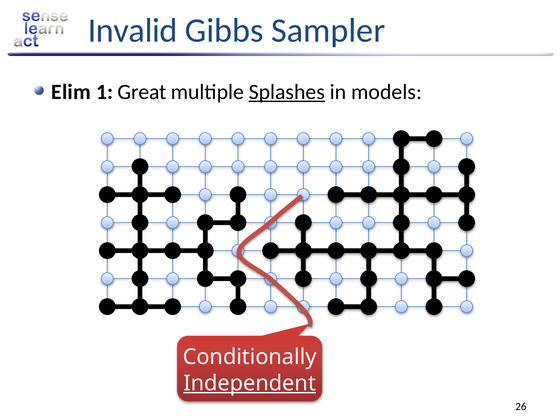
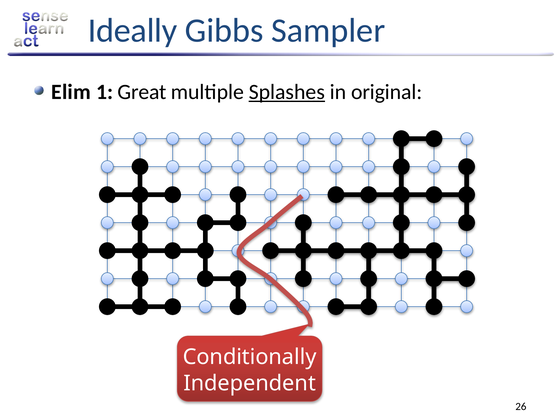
Invalid: Invalid -> Ideally
models: models -> original
Independent underline: present -> none
